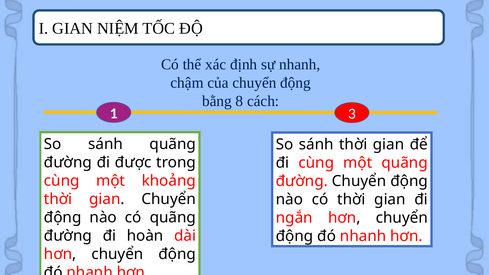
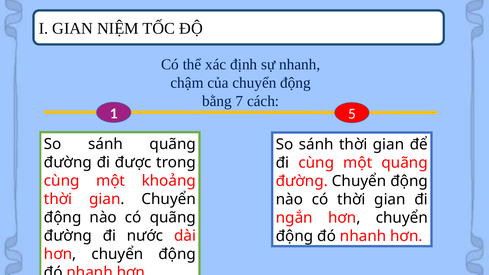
8: 8 -> 7
3: 3 -> 5
hoàn: hoàn -> nước
